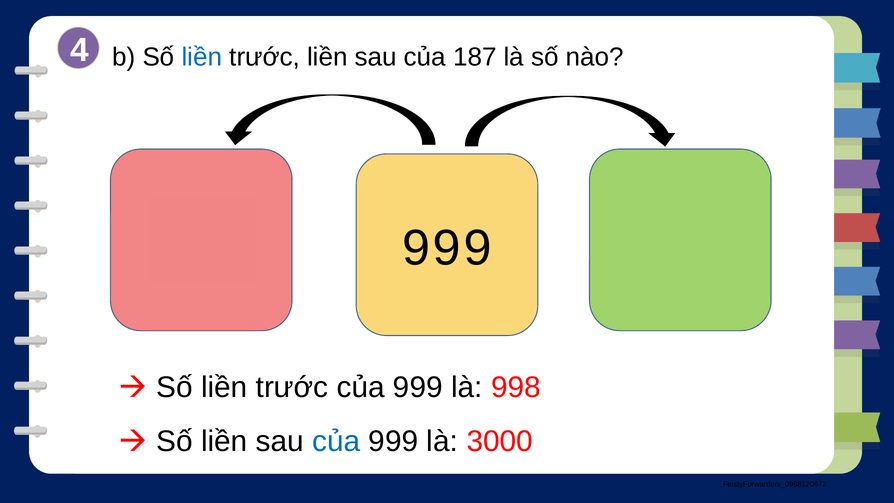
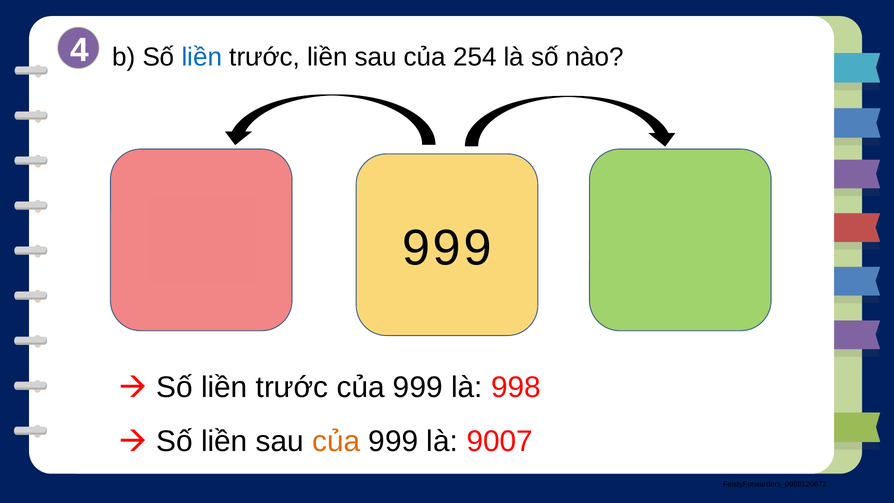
187: 187 -> 254
của at (336, 441) colour: blue -> orange
3000: 3000 -> 9007
